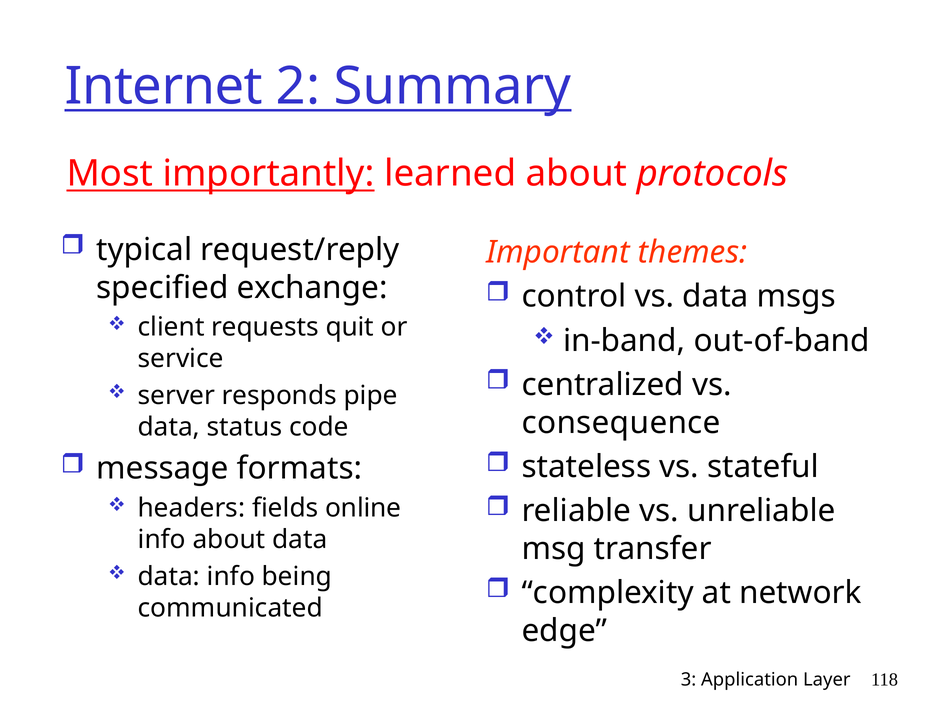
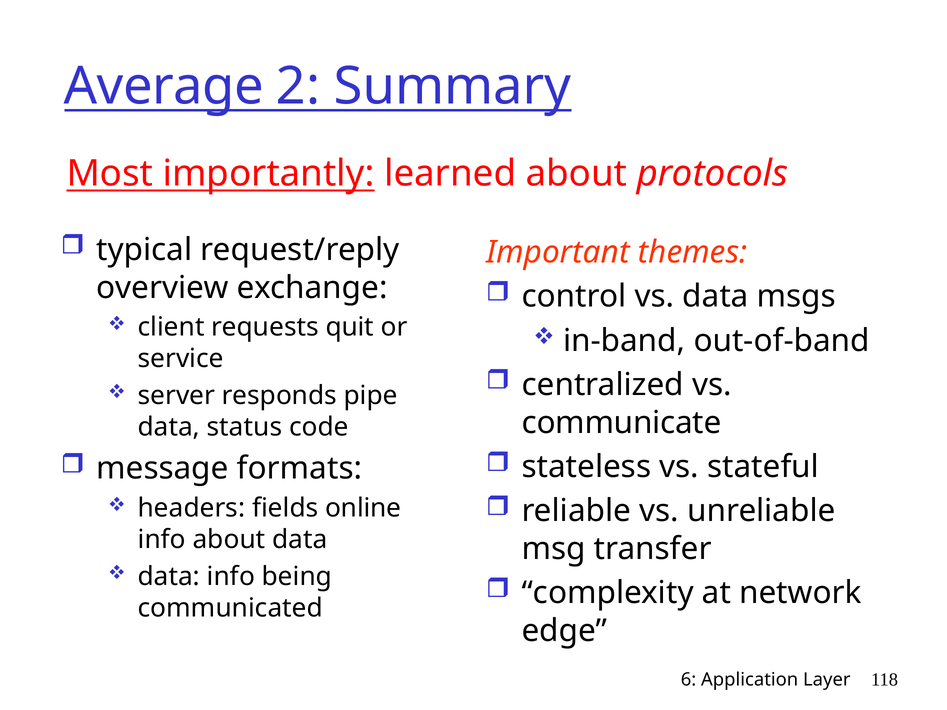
Internet: Internet -> Average
specified: specified -> overview
consequence: consequence -> communicate
3: 3 -> 6
